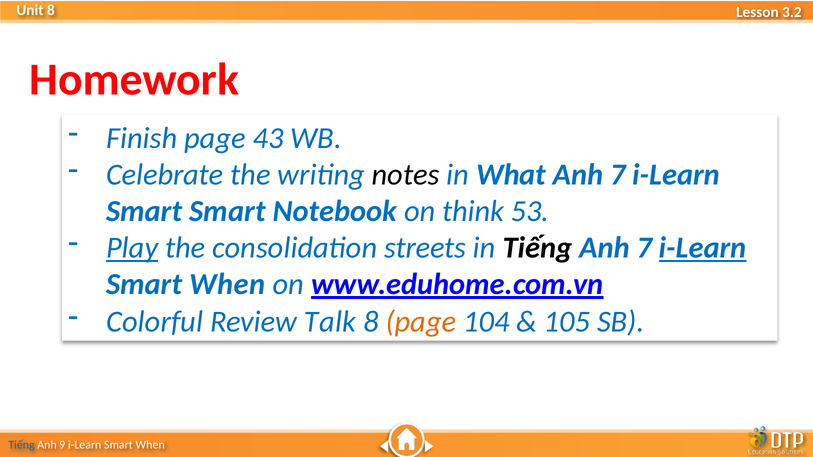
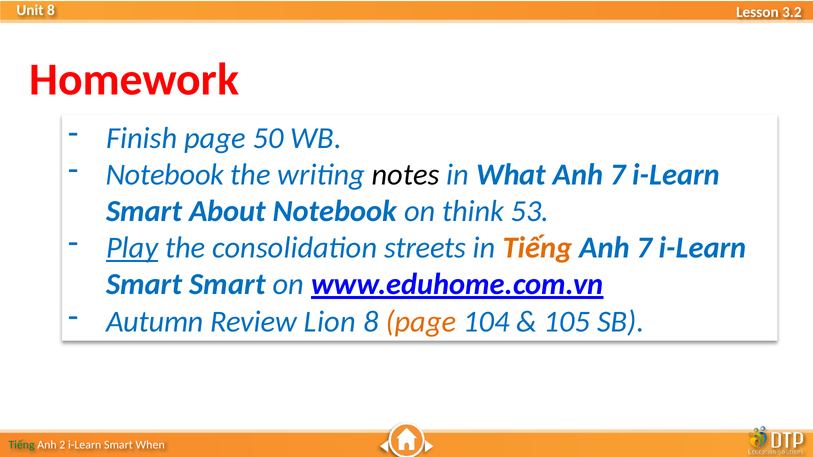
43: 43 -> 50
Celebrate at (165, 175): Celebrate -> Notebook
Smart Smart: Smart -> About
Tiếng at (537, 248) colour: black -> orange
i-Learn at (703, 248) underline: present -> none
When at (227, 285): When -> Smart
Colorful: Colorful -> Autumn
Talk: Talk -> Lion
Tiếng at (21, 445) colour: blue -> green
9: 9 -> 2
